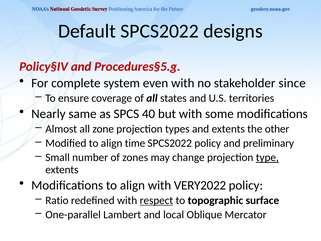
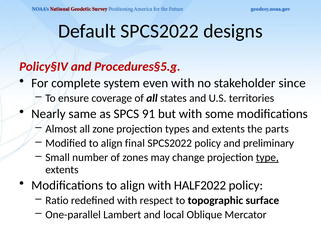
40: 40 -> 91
other: other -> parts
time: time -> final
VERY2022: VERY2022 -> HALF2022
respect underline: present -> none
